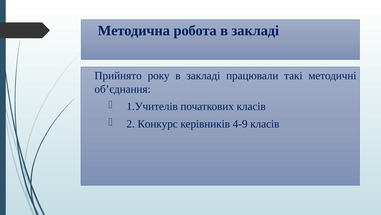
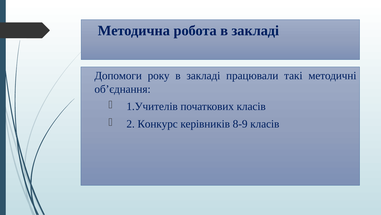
Прийнято: Прийнято -> Допомоги
4-9: 4-9 -> 8-9
